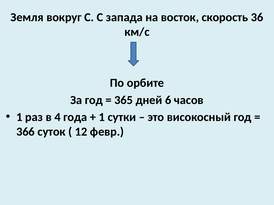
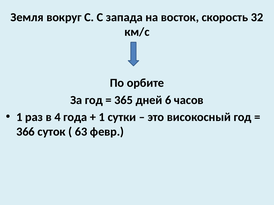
36: 36 -> 32
12: 12 -> 63
